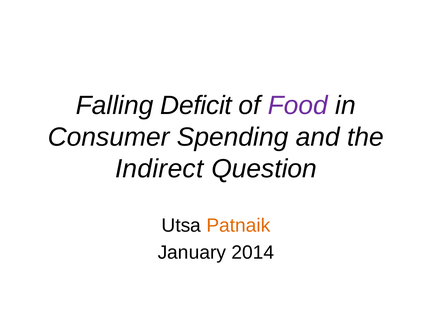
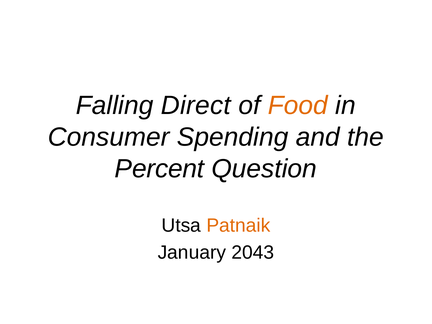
Deficit: Deficit -> Direct
Food colour: purple -> orange
Indirect: Indirect -> Percent
2014: 2014 -> 2043
